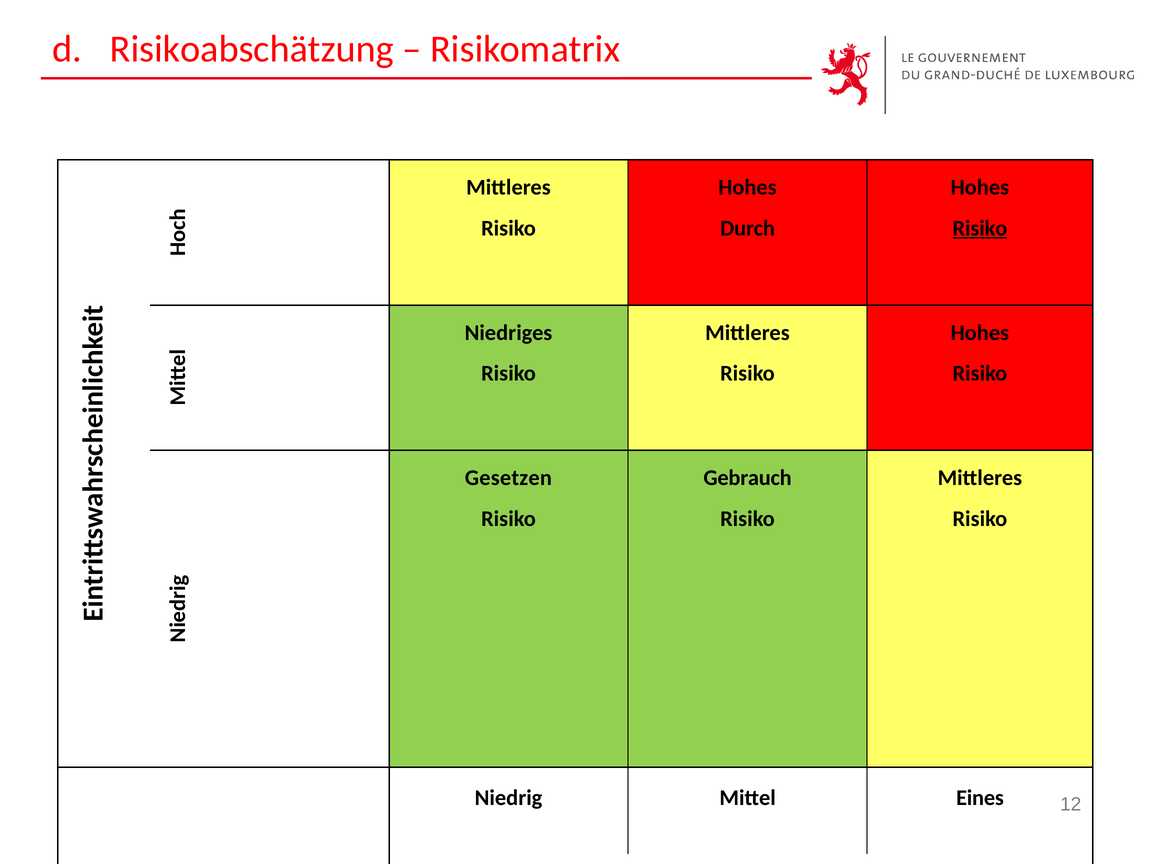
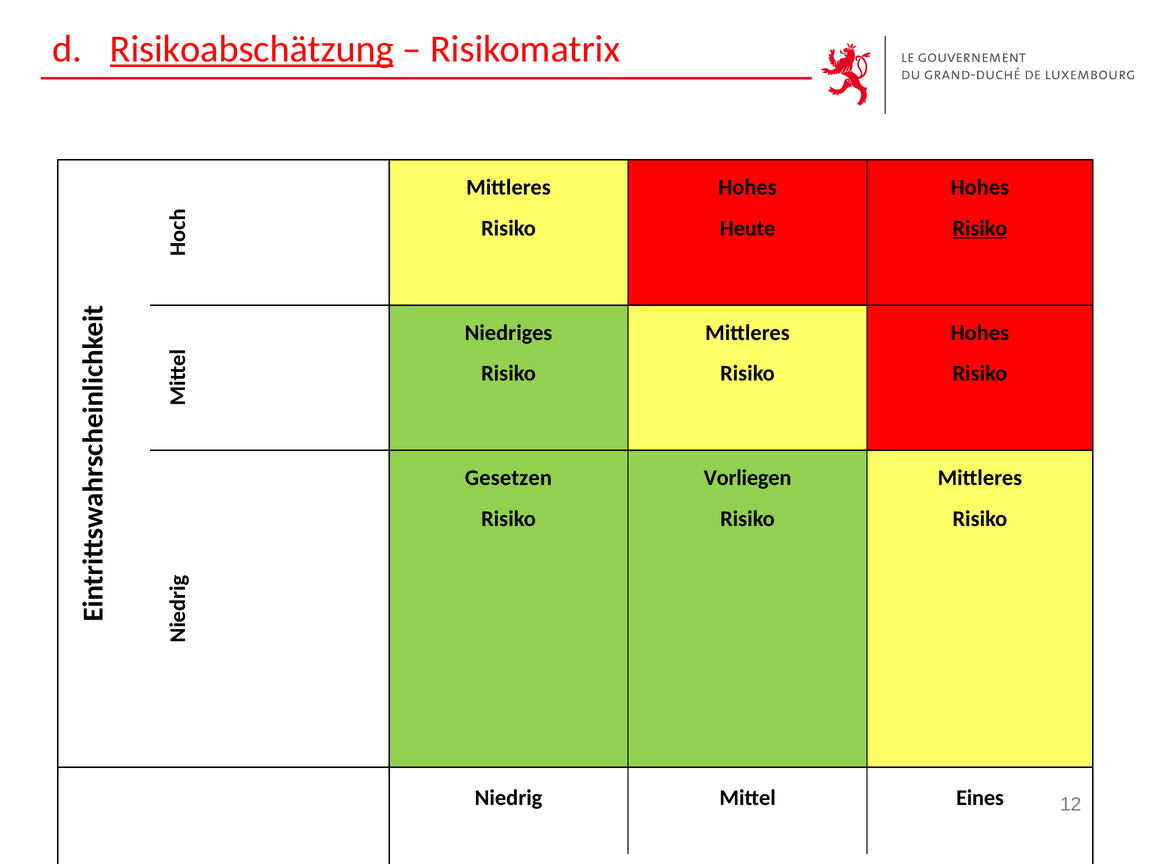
Risikoabschätzung underline: none -> present
Durch: Durch -> Heute
Gebrauch: Gebrauch -> Vorliegen
